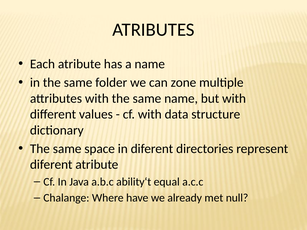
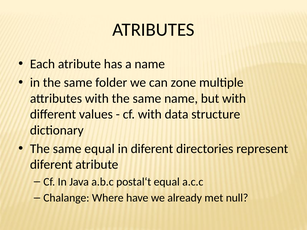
same space: space -> equal
ability‘t: ability‘t -> postal‘t
